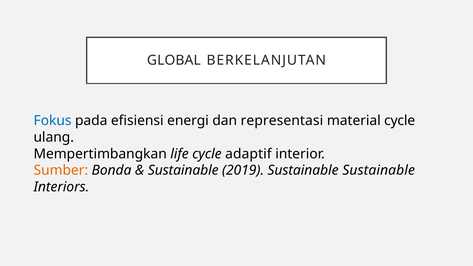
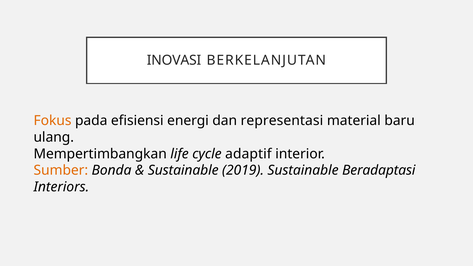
GLOBAL: GLOBAL -> INOVASI
Fokus colour: blue -> orange
material cycle: cycle -> baru
Sustainable Sustainable: Sustainable -> Beradaptasi
